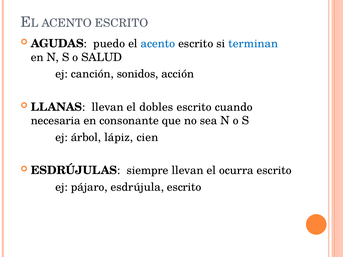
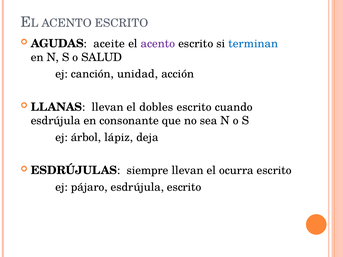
puedo: puedo -> aceite
acento at (158, 44) colour: blue -> purple
sonidos: sonidos -> unidad
necesaria at (56, 121): necesaria -> esdrújula
cien: cien -> deja
